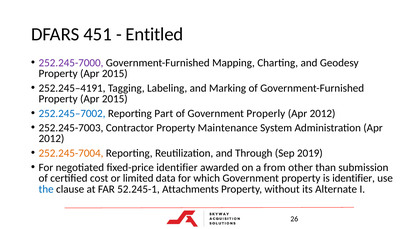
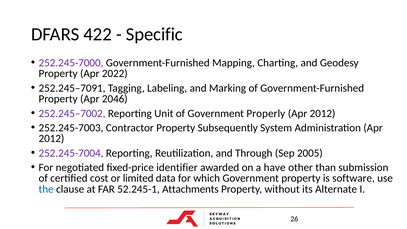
451: 451 -> 422
Entitled: Entitled -> Specific
2015 at (115, 74): 2015 -> 2022
252.245–4191: 252.245–4191 -> 252.245–7091
2015 at (115, 99): 2015 -> 2046
252.245–7002 colour: blue -> purple
Part: Part -> Unit
Maintenance: Maintenance -> Subsequently
252.245-7004 colour: orange -> purple
2019: 2019 -> 2005
from: from -> have
is identifier: identifier -> software
